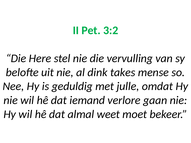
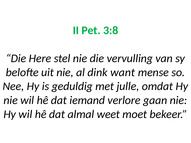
3:2: 3:2 -> 3:8
takes: takes -> want
